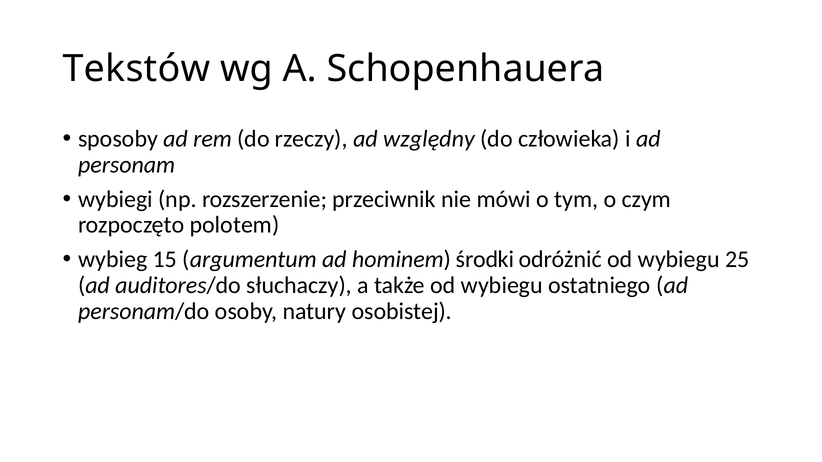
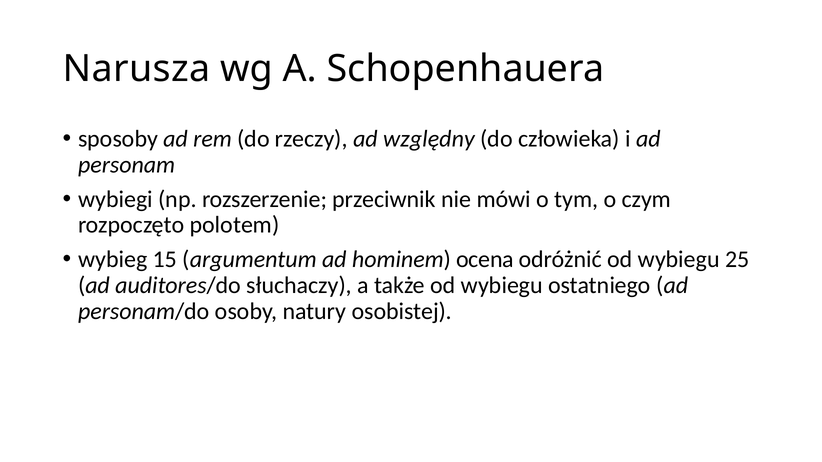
Tekstów: Tekstów -> Narusza
środki: środki -> ocena
